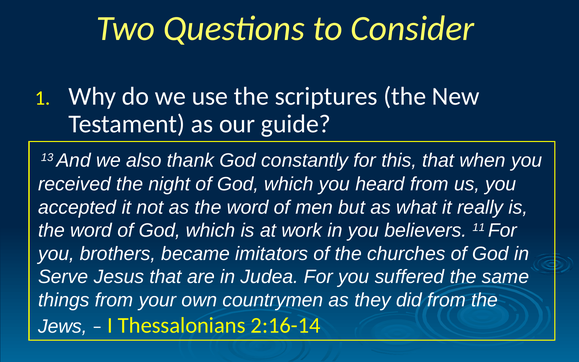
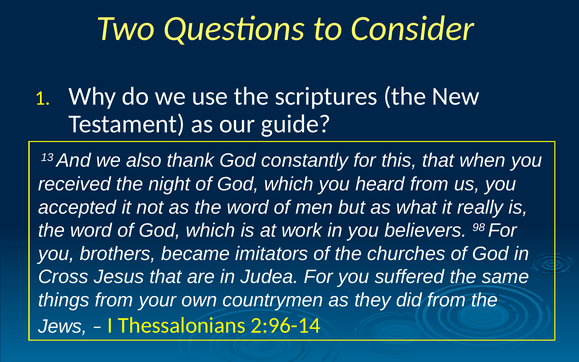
11: 11 -> 98
Serve: Serve -> Cross
2:16-14: 2:16-14 -> 2:96-14
